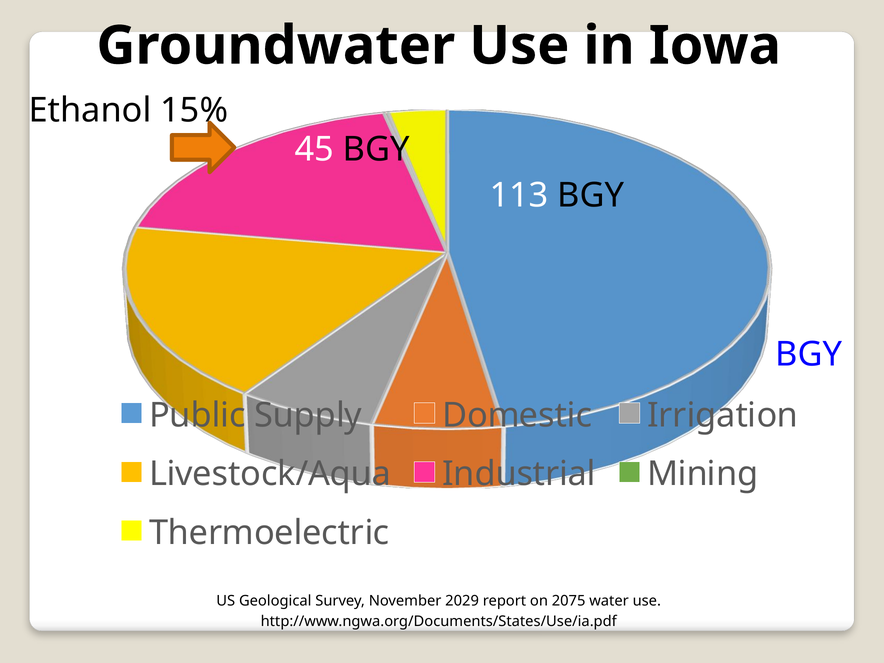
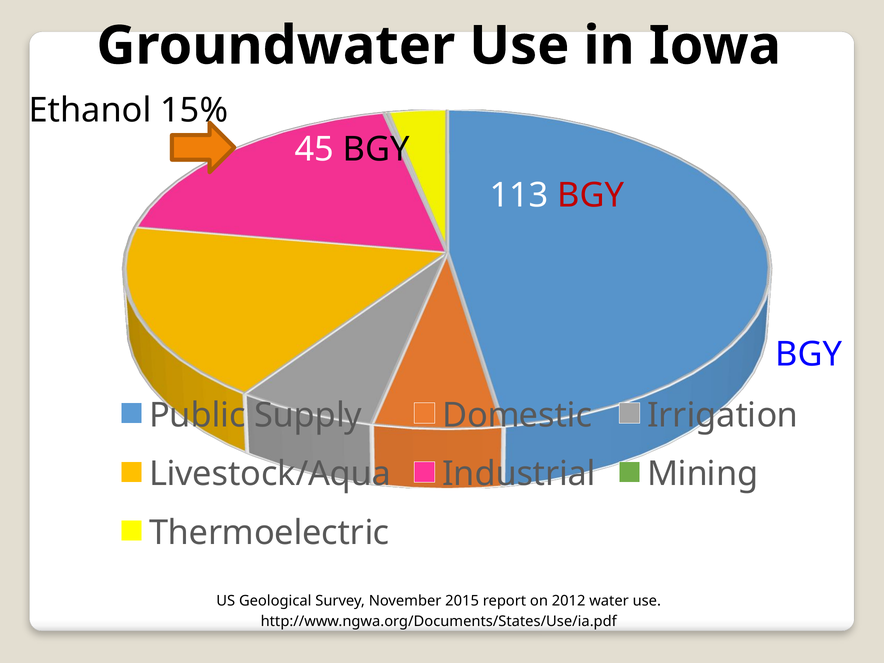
BGY at (591, 195) colour: black -> red
2029: 2029 -> 2015
2075: 2075 -> 2012
